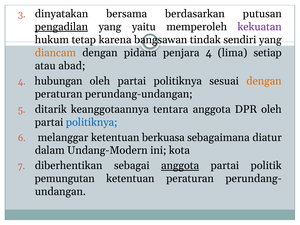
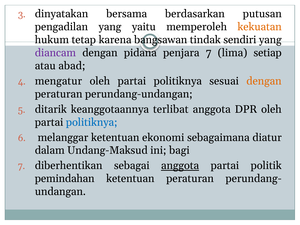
pengadilan underline: present -> none
kekuatan colour: purple -> orange
diancam colour: orange -> purple
penjara 4: 4 -> 7
hubungan: hubungan -> mengatur
tentara: tentara -> terlibat
berkuasa: berkuasa -> ekonomi
Undang-Modern: Undang-Modern -> Undang-Maksud
kota: kota -> bagi
pemungutan: pemungutan -> pemindahan
